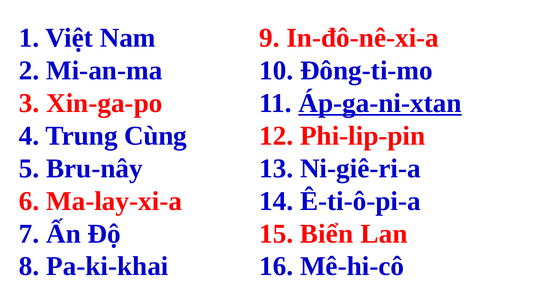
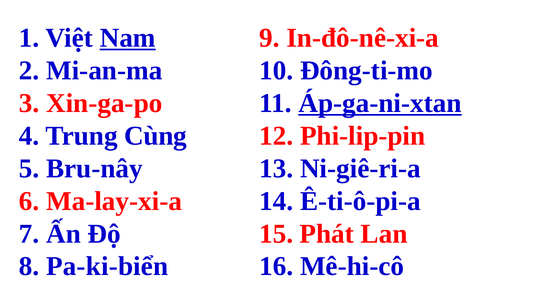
Nam underline: none -> present
Biển: Biển -> Phát
Pa-ki-khai: Pa-ki-khai -> Pa-ki-biển
